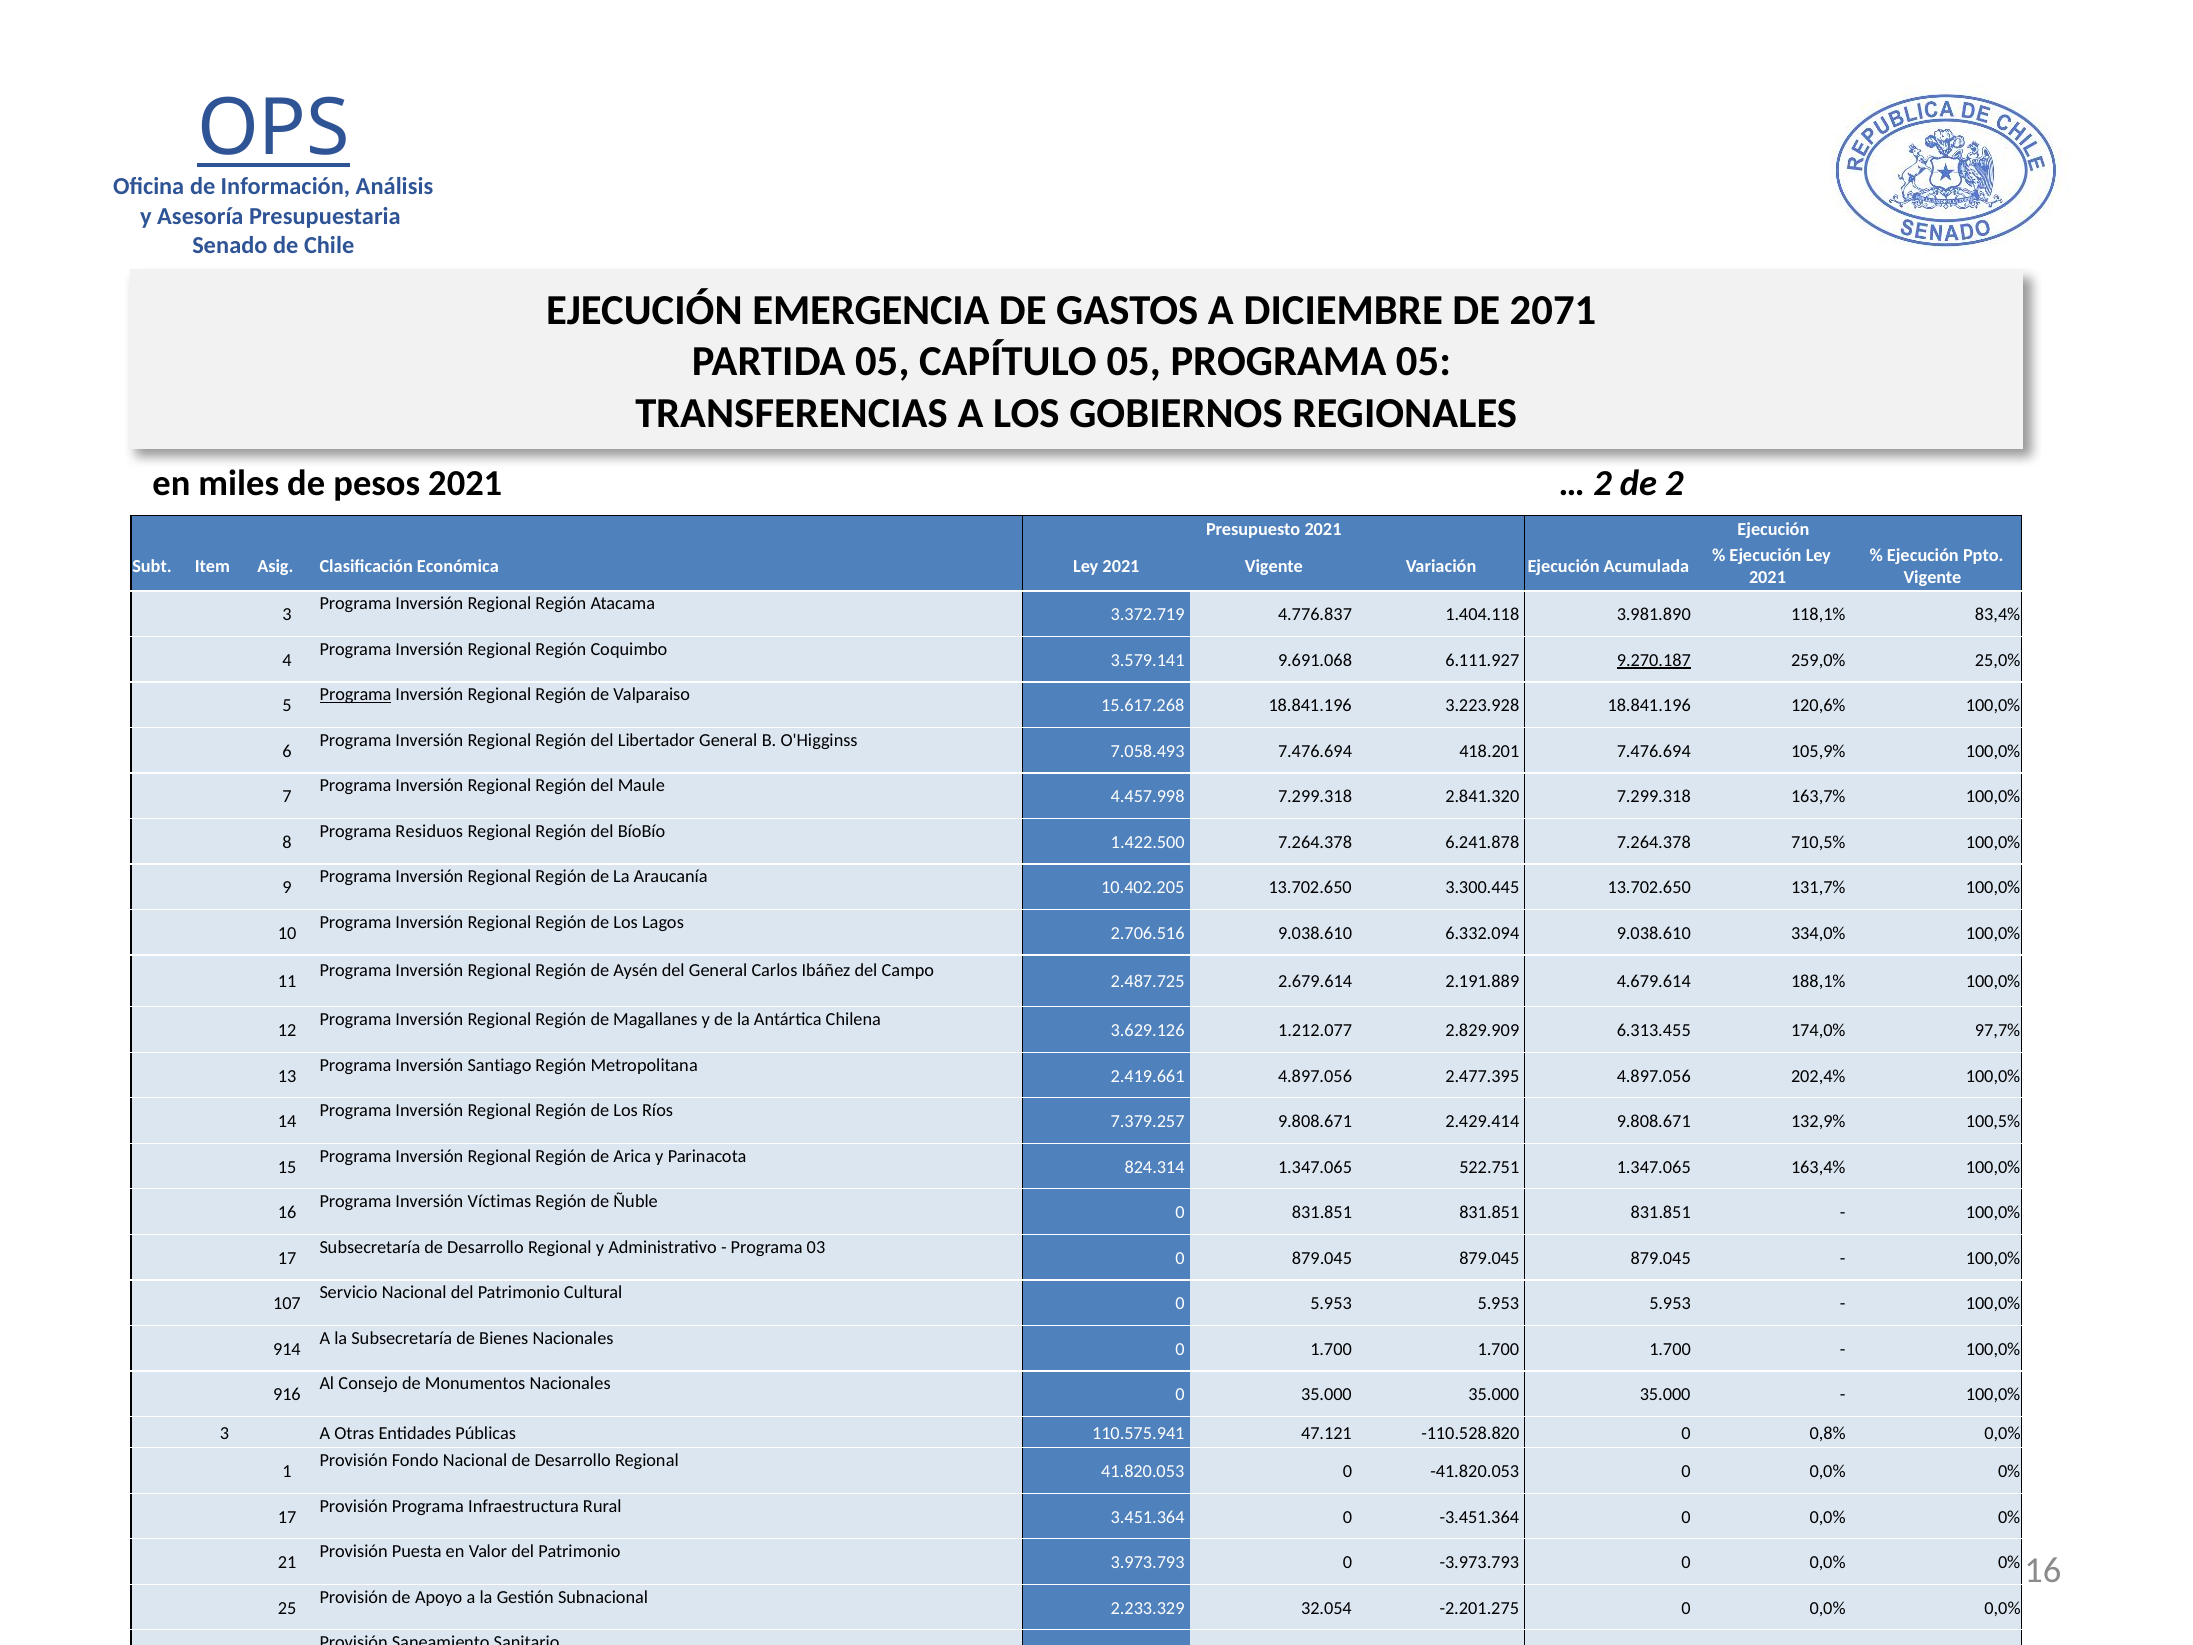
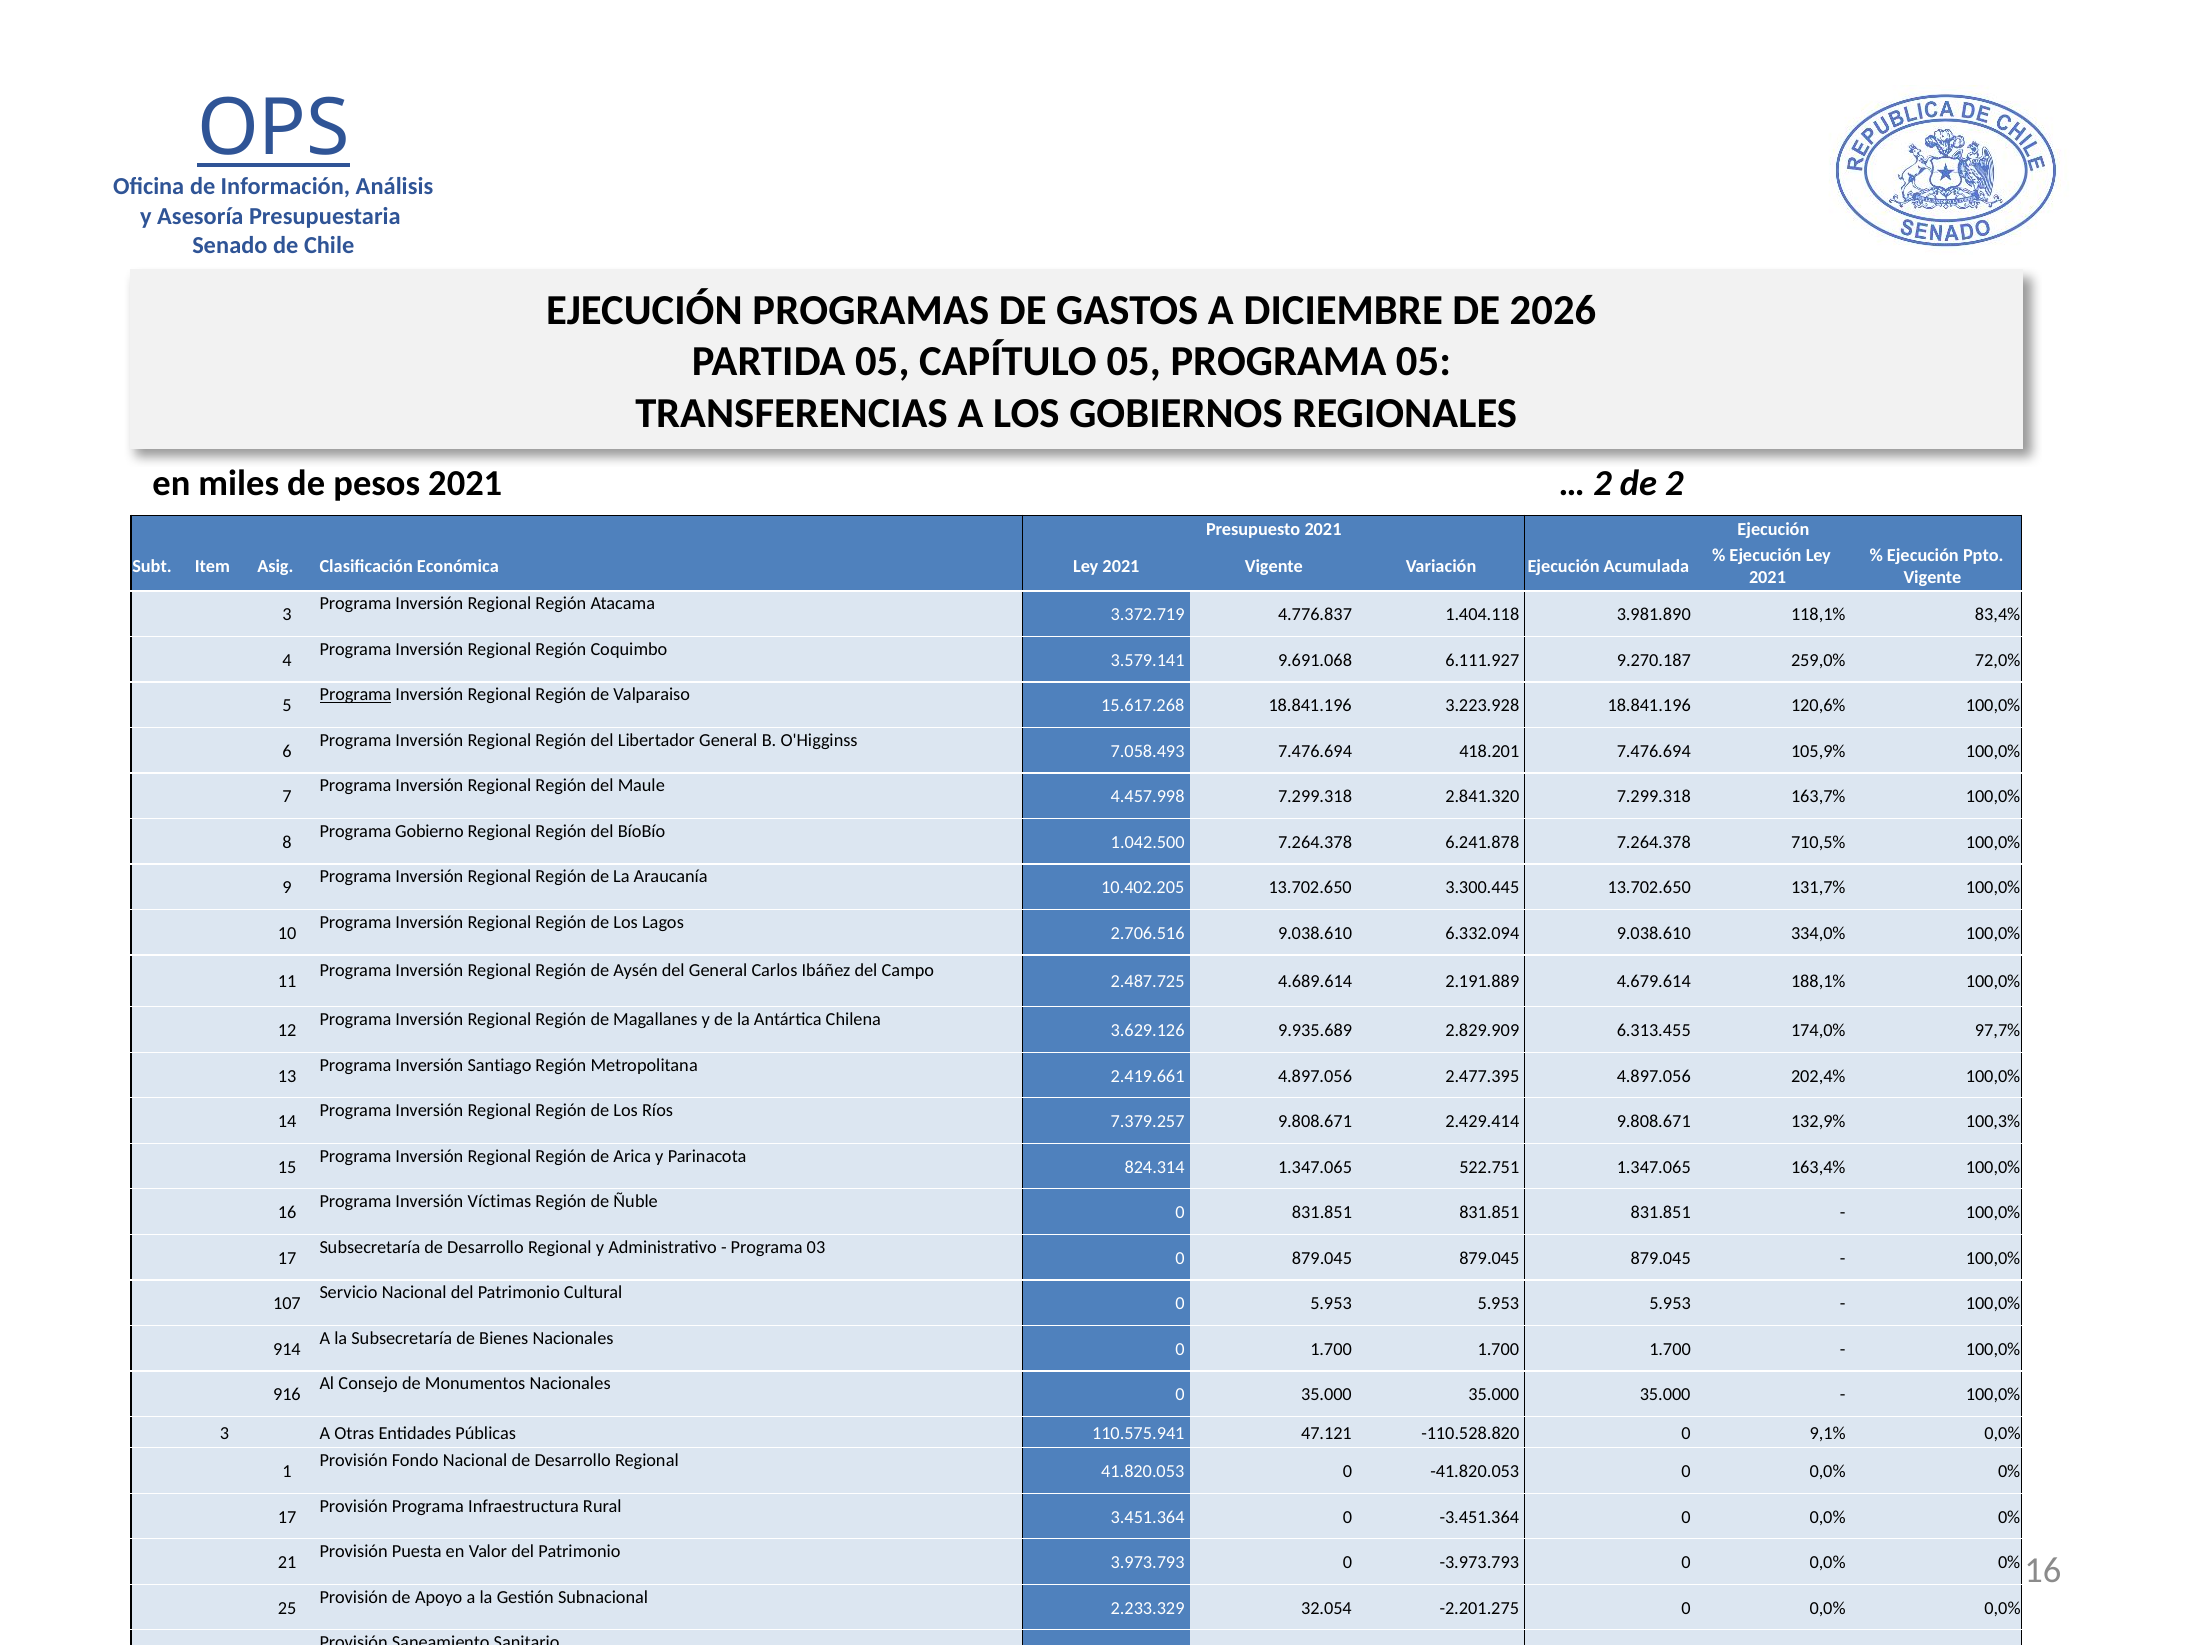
EJECUCIÓN EMERGENCIA: EMERGENCIA -> PROGRAMAS
2071: 2071 -> 2026
9.270.187 underline: present -> none
25,0%: 25,0% -> 72,0%
Residuos at (429, 831): Residuos -> Gobierno
1.422.500: 1.422.500 -> 1.042.500
2.679.614: 2.679.614 -> 4.689.614
1.212.077: 1.212.077 -> 9.935.689
100,5%: 100,5% -> 100,3%
0,8%: 0,8% -> 9,1%
